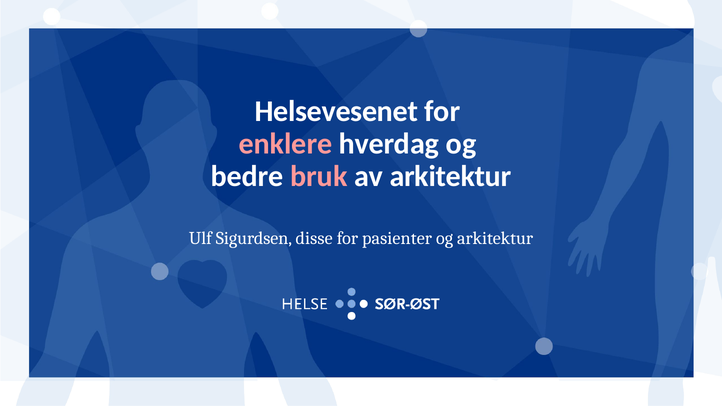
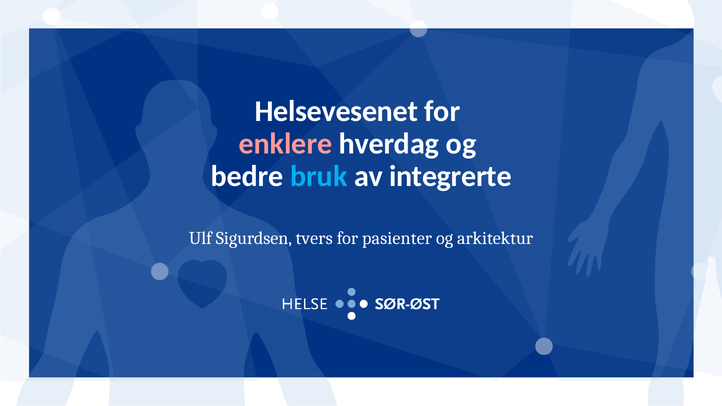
bruk colour: pink -> light blue
av arkitektur: arkitektur -> integrerte
disse: disse -> tvers
